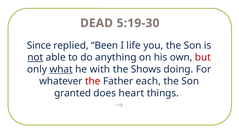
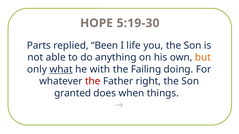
DEAD: DEAD -> HOPE
Since: Since -> Parts
not underline: present -> none
but colour: red -> orange
Shows: Shows -> Failing
each: each -> right
heart: heart -> when
